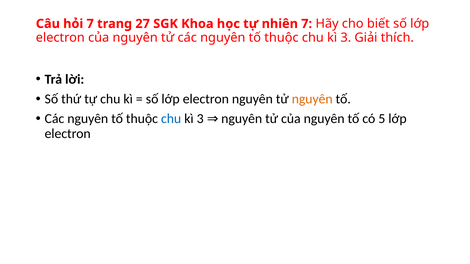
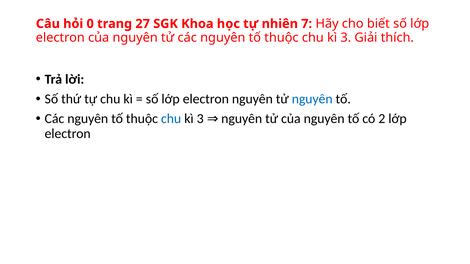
hỏi 7: 7 -> 0
nguyên at (312, 99) colour: orange -> blue
5: 5 -> 2
